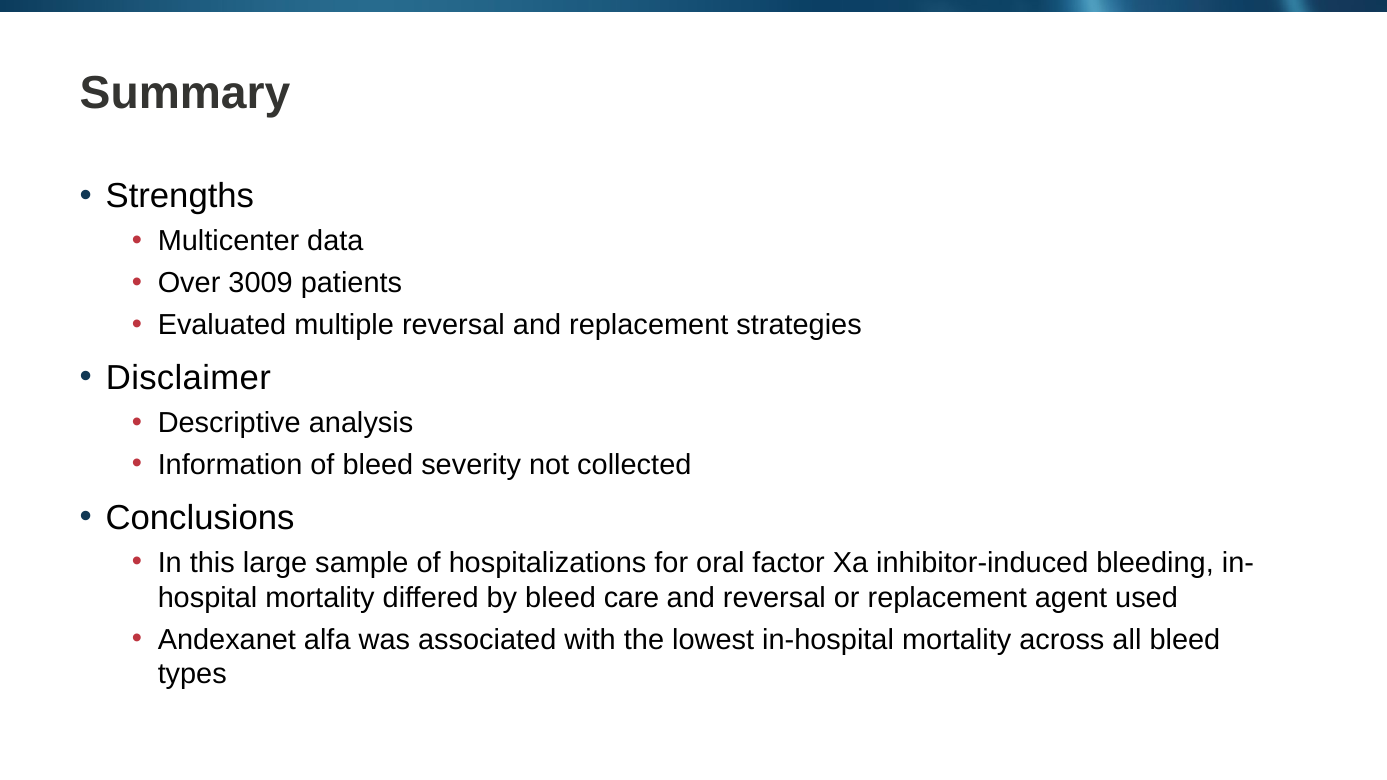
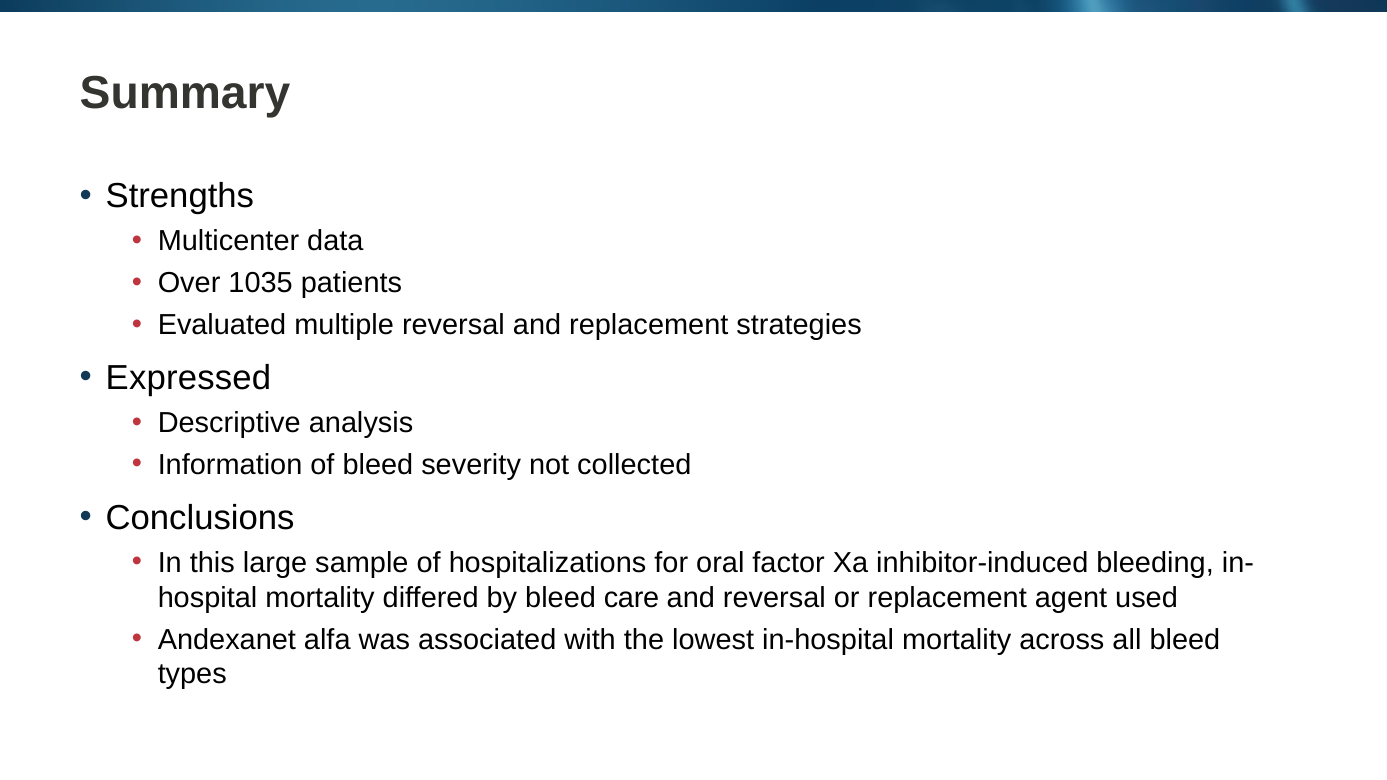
3009: 3009 -> 1035
Disclaimer: Disclaimer -> Expressed
